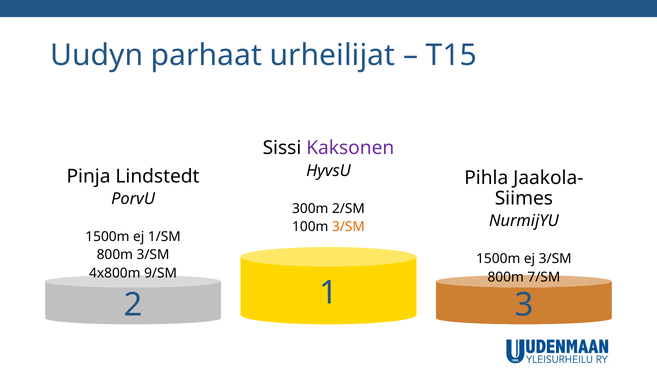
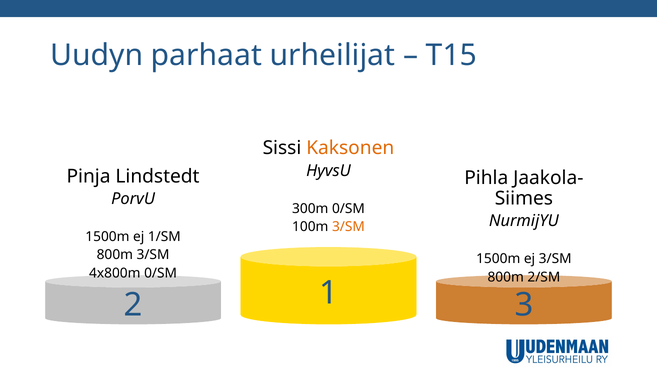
Kaksonen colour: purple -> orange
300m 2/SM: 2/SM -> 0/SM
4x800m 9/SM: 9/SM -> 0/SM
7/SM: 7/SM -> 2/SM
